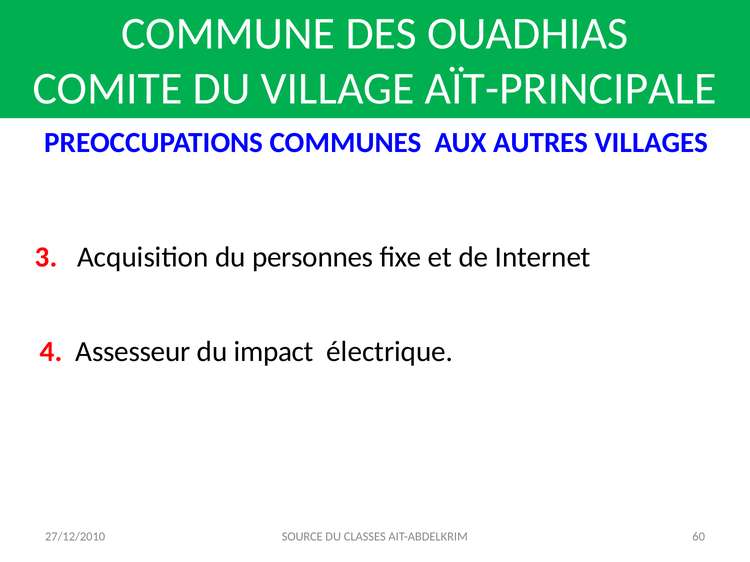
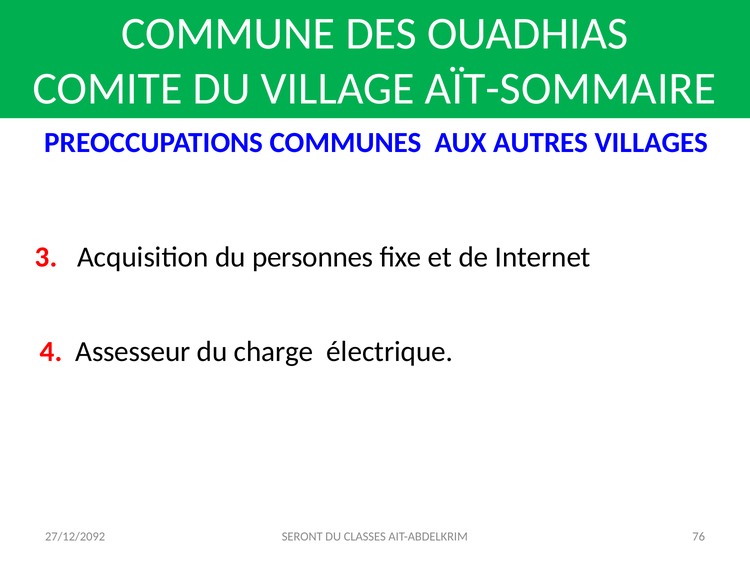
AÏT-PRINCIPALE: AÏT-PRINCIPALE -> AÏT-SOMMAIRE
impact: impact -> charge
SOURCE: SOURCE -> SERONT
60: 60 -> 76
27/12/2010: 27/12/2010 -> 27/12/2092
